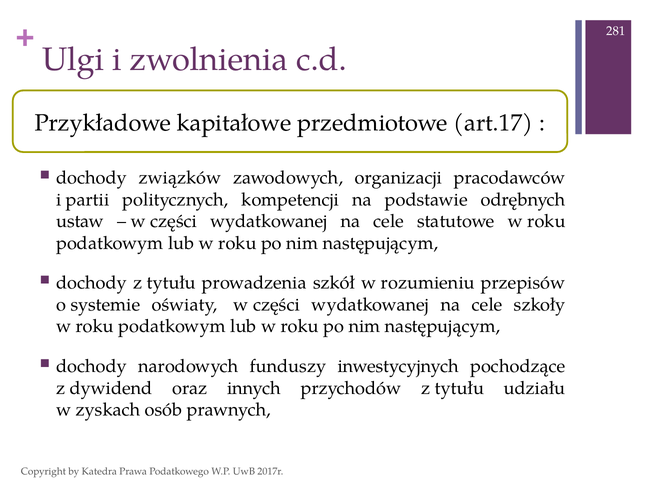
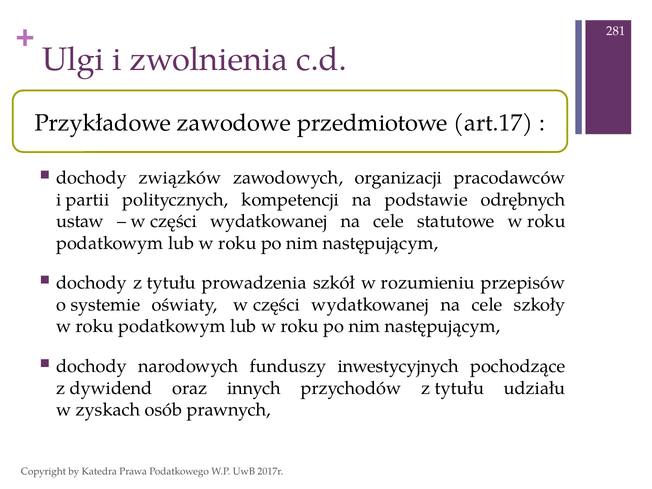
kapitałowe: kapitałowe -> zawodowe
